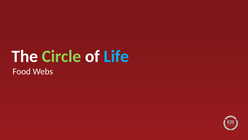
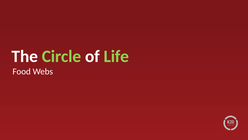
Life colour: light blue -> light green
